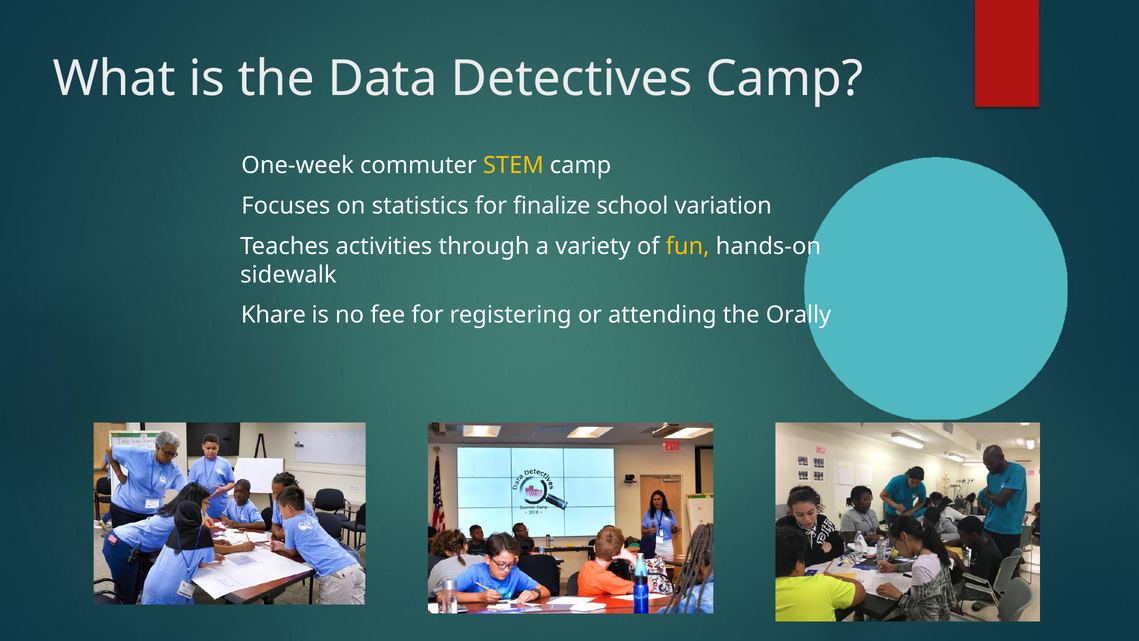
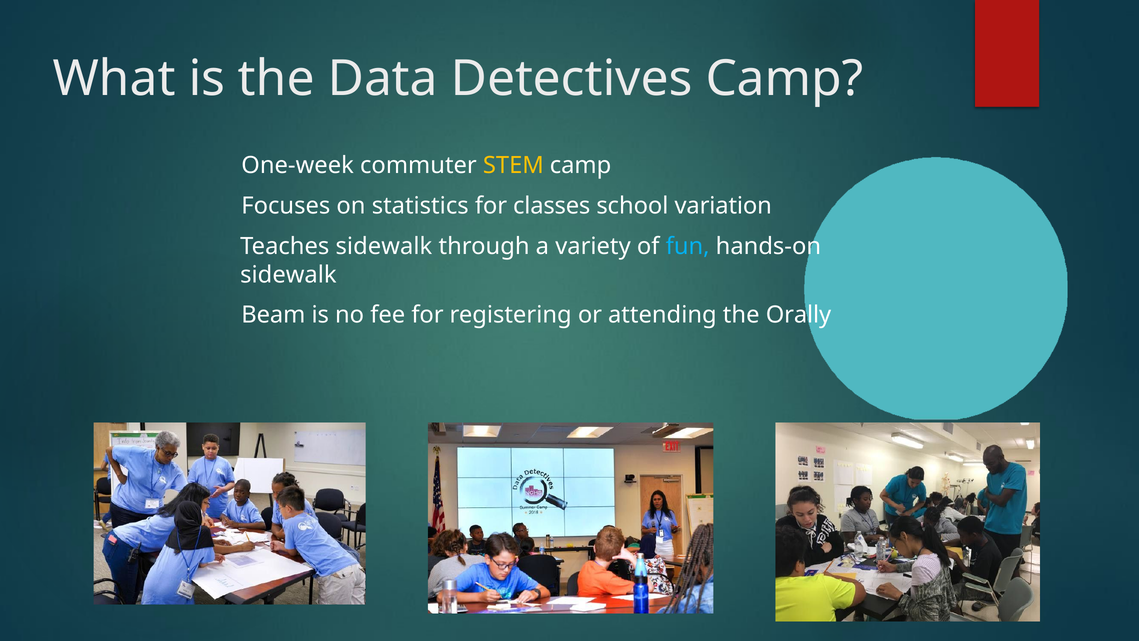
finalize: finalize -> classes
Teaches activities: activities -> sidewalk
fun colour: yellow -> light blue
Khare: Khare -> Beam
